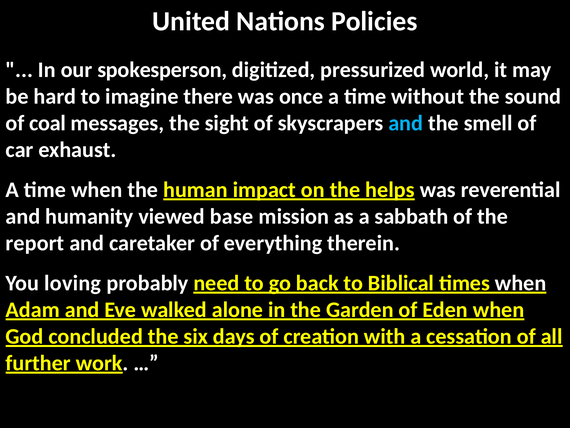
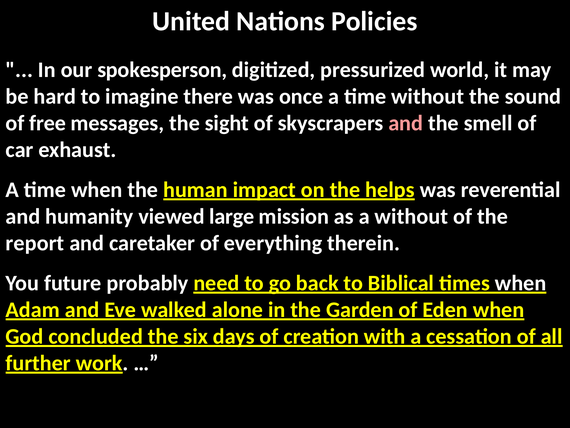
coal: coal -> free
and at (406, 123) colour: light blue -> pink
base: base -> large
a sabbath: sabbath -> without
loving: loving -> future
